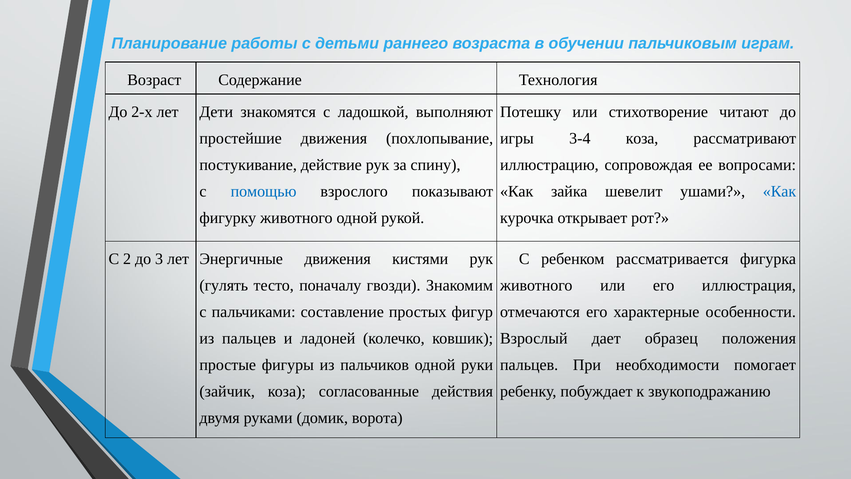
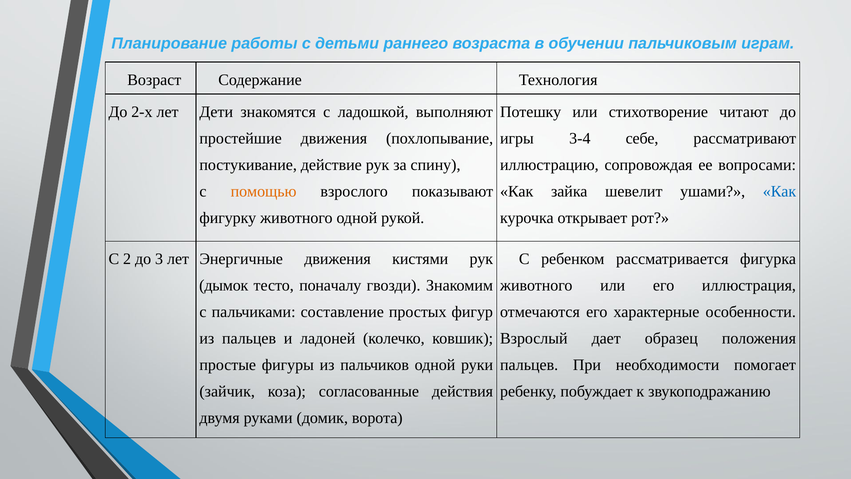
3-4 коза: коза -> себе
помощью colour: blue -> orange
гулять: гулять -> дымок
